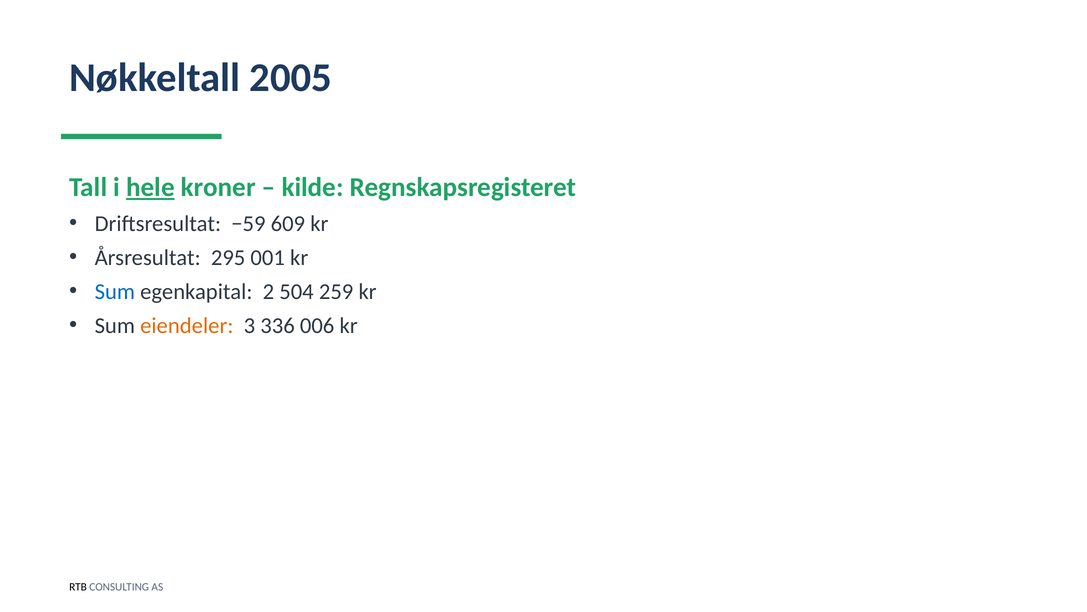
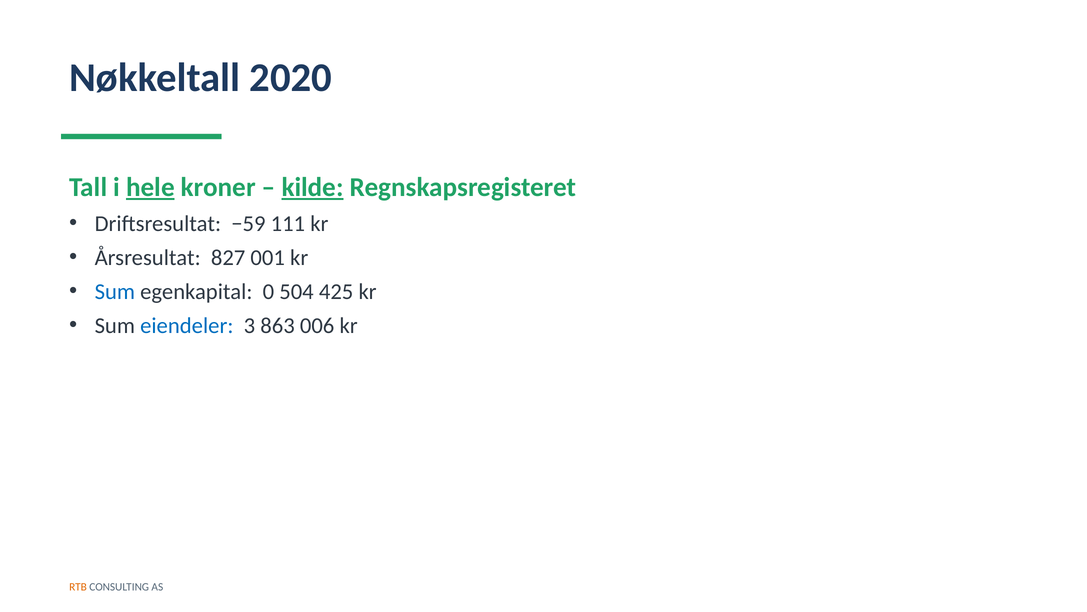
2005: 2005 -> 2020
kilde underline: none -> present
609: 609 -> 111
295: 295 -> 827
2: 2 -> 0
259: 259 -> 425
eiendeler colour: orange -> blue
336: 336 -> 863
RTB colour: black -> orange
